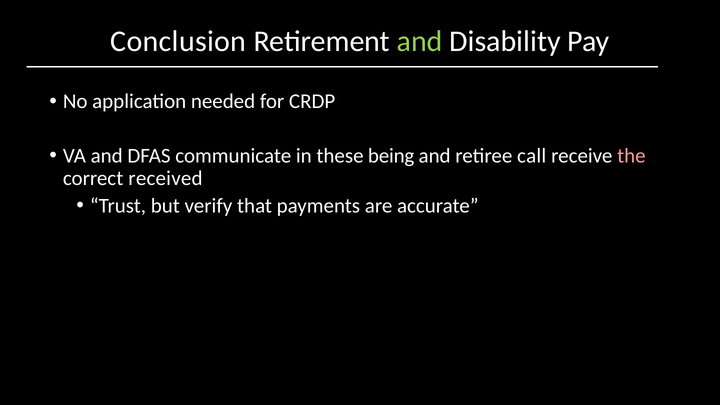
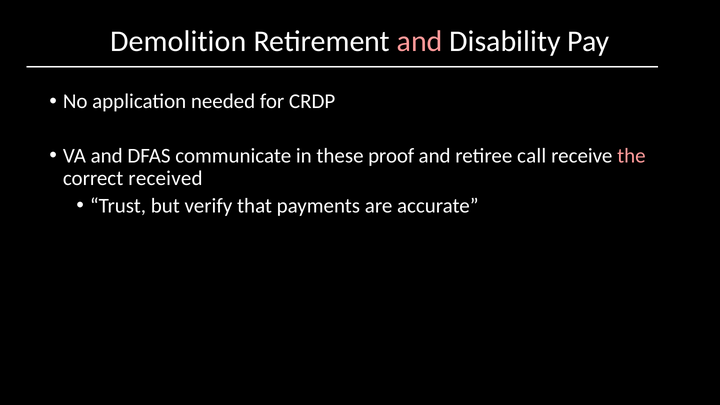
Conclusion: Conclusion -> Demolition
and at (420, 41) colour: light green -> pink
being: being -> proof
